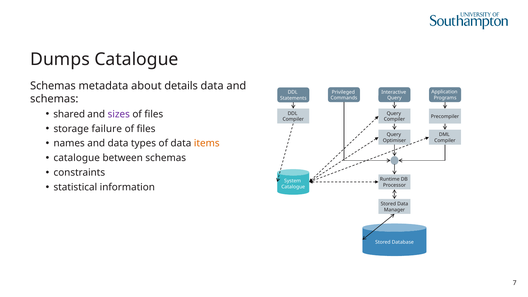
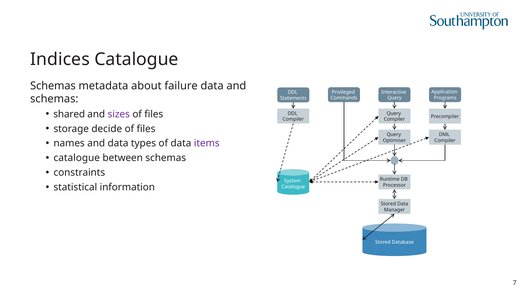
Dumps: Dumps -> Indices
details: details -> failure
failure: failure -> decide
items colour: orange -> purple
